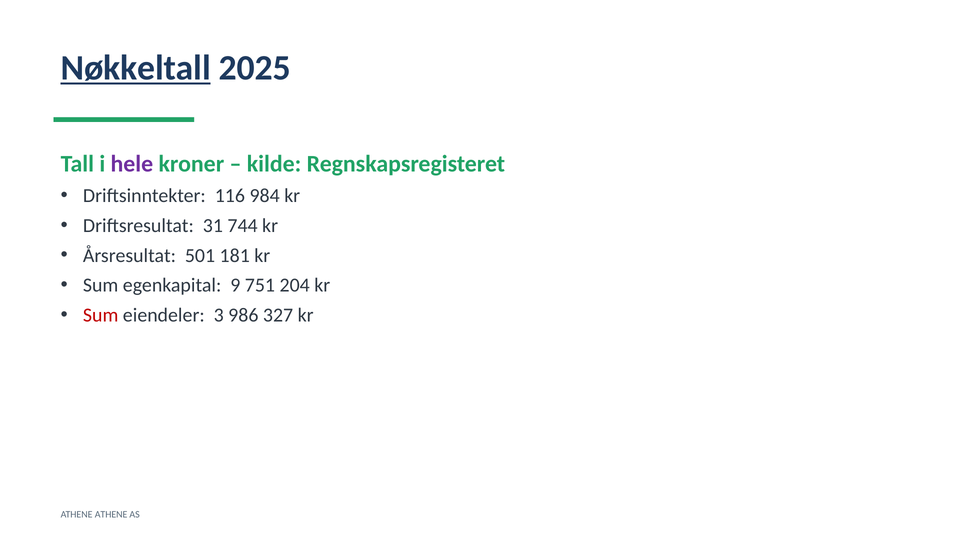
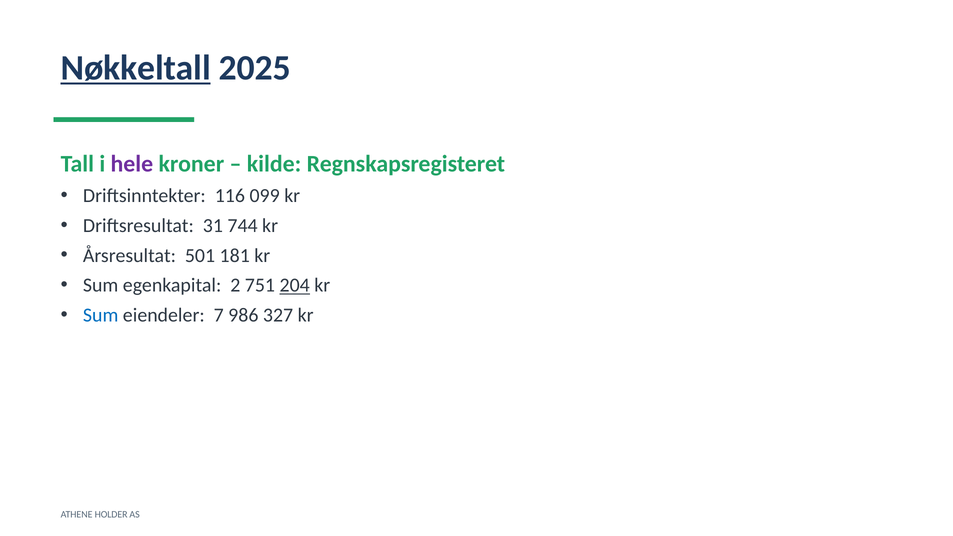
984: 984 -> 099
9: 9 -> 2
204 underline: none -> present
Sum at (101, 315) colour: red -> blue
3: 3 -> 7
ATHENE ATHENE: ATHENE -> HOLDER
